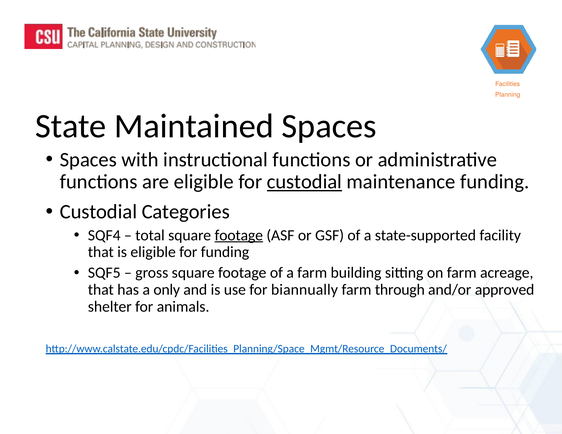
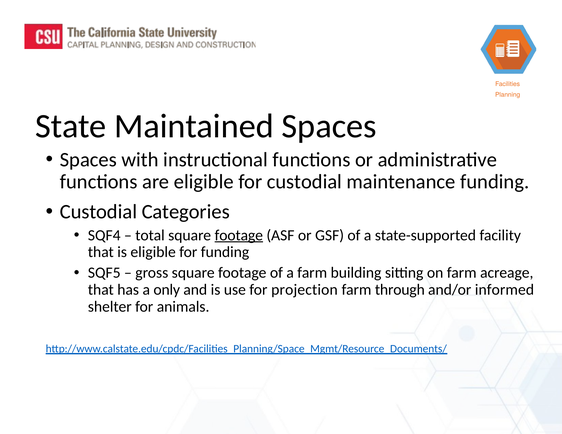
custodial at (304, 182) underline: present -> none
biannually: biannually -> projection
approved: approved -> informed
